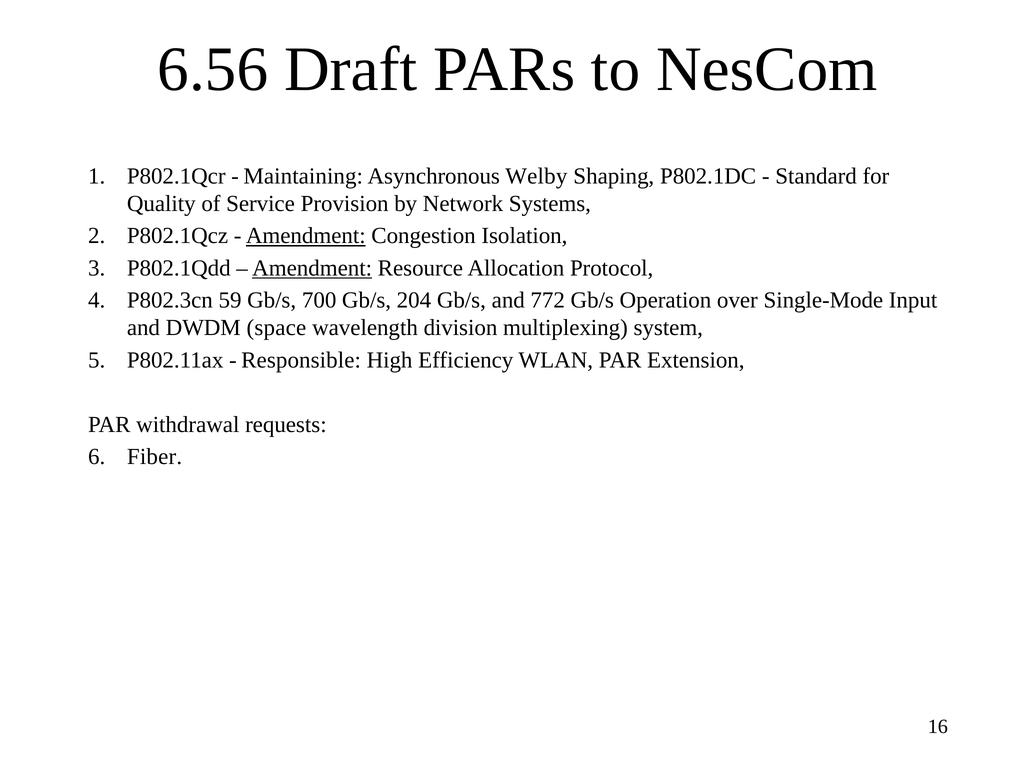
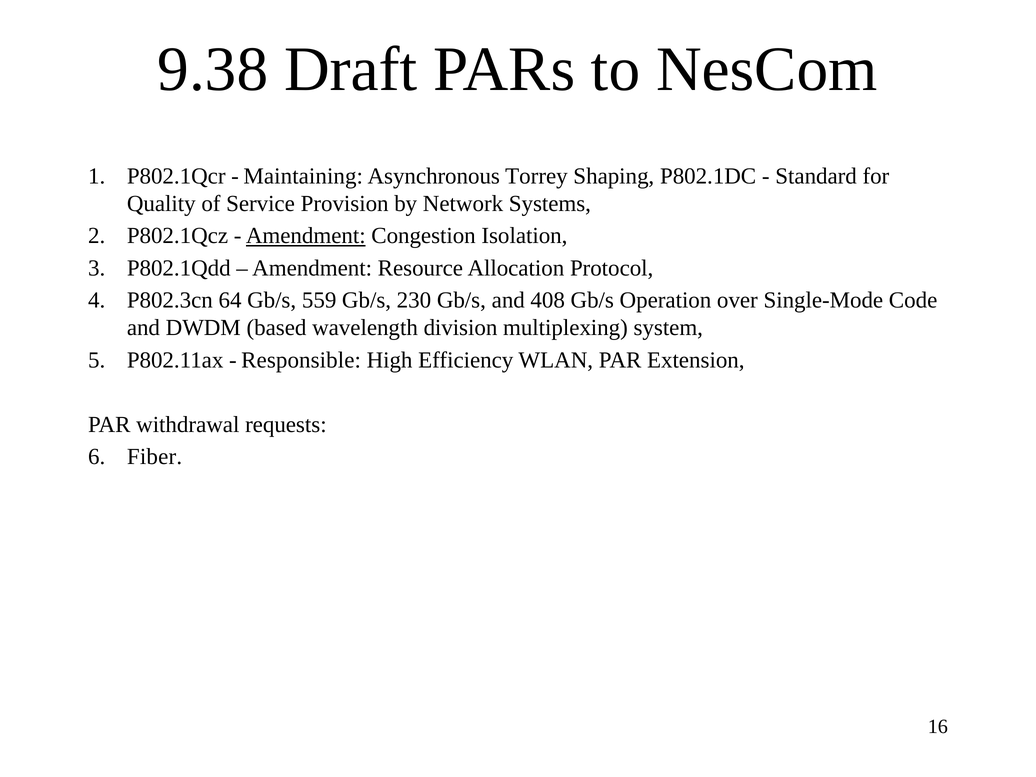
6.56: 6.56 -> 9.38
Welby: Welby -> Torrey
Amendment at (312, 268) underline: present -> none
59: 59 -> 64
700: 700 -> 559
204: 204 -> 230
772: 772 -> 408
Input: Input -> Code
space: space -> based
